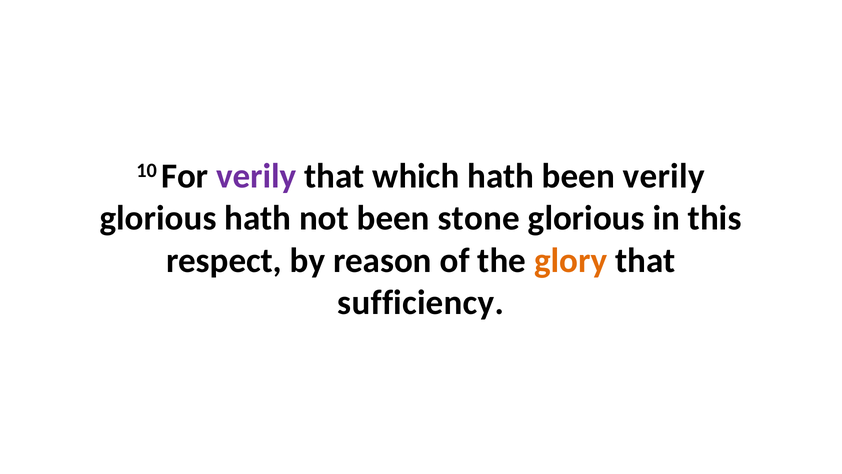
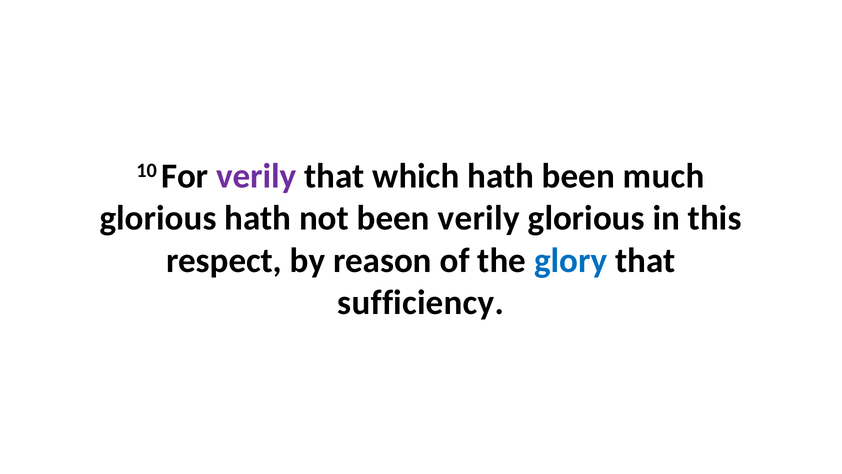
been verily: verily -> much
been stone: stone -> verily
glory colour: orange -> blue
